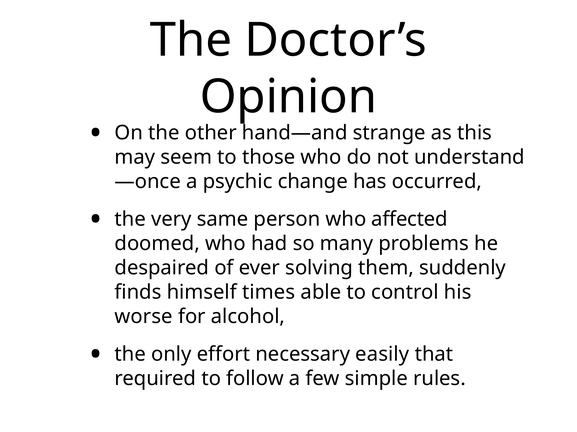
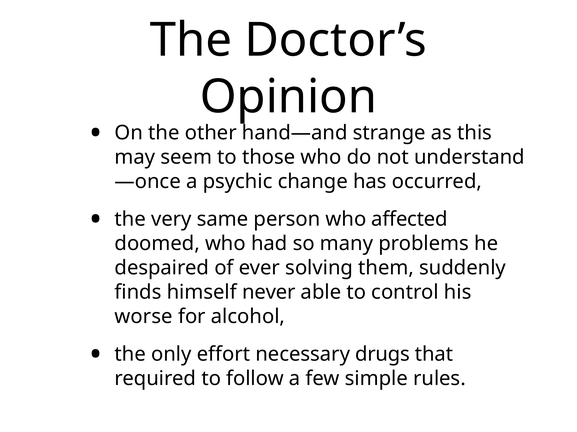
times: times -> never
easily: easily -> drugs
